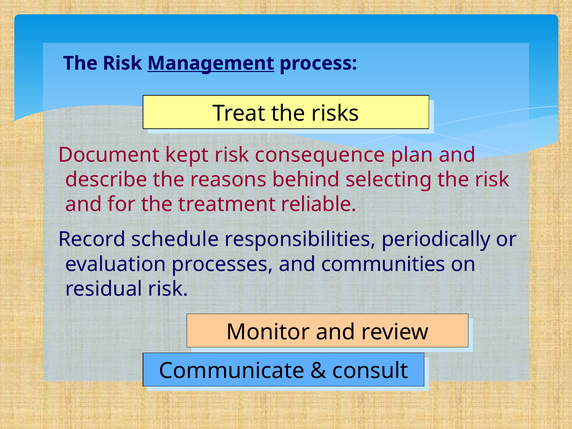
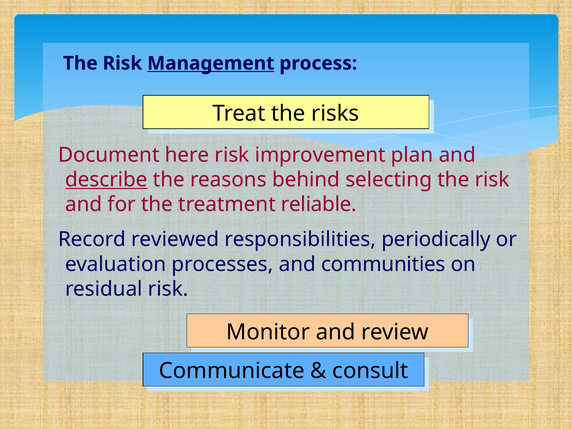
kept: kept -> here
consequence: consequence -> improvement
describe underline: none -> present
schedule: schedule -> reviewed
